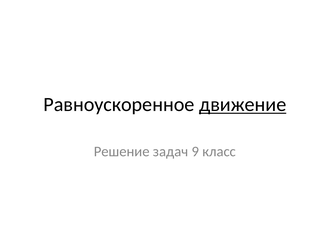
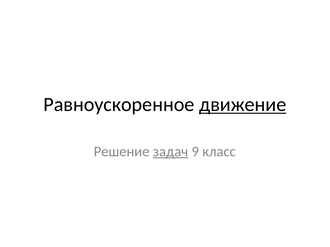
задач underline: none -> present
